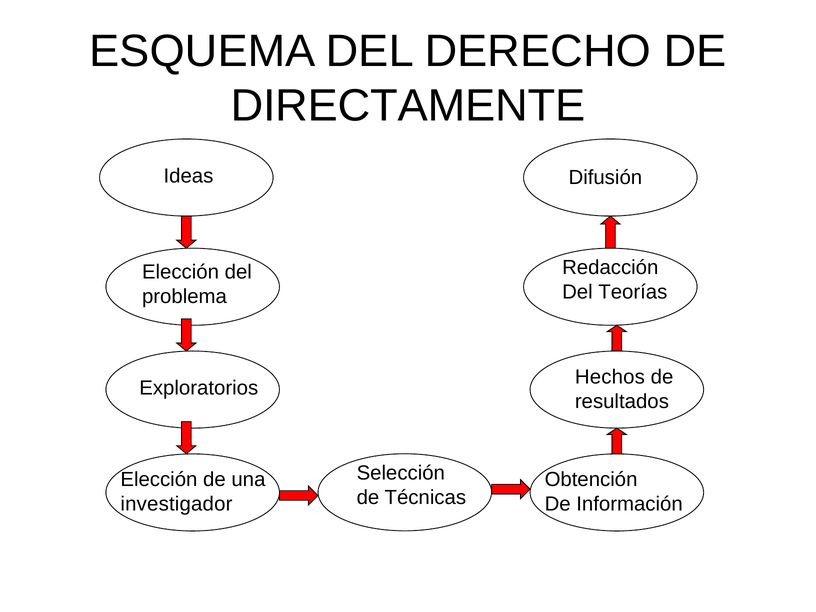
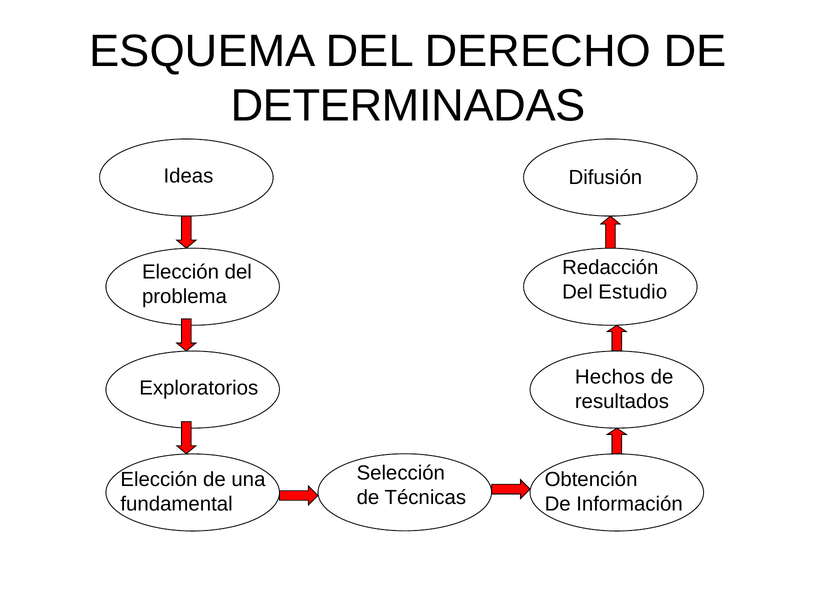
DIRECTAMENTE: DIRECTAMENTE -> DETERMINADAS
Teorías: Teorías -> Estudio
investigador: investigador -> fundamental
